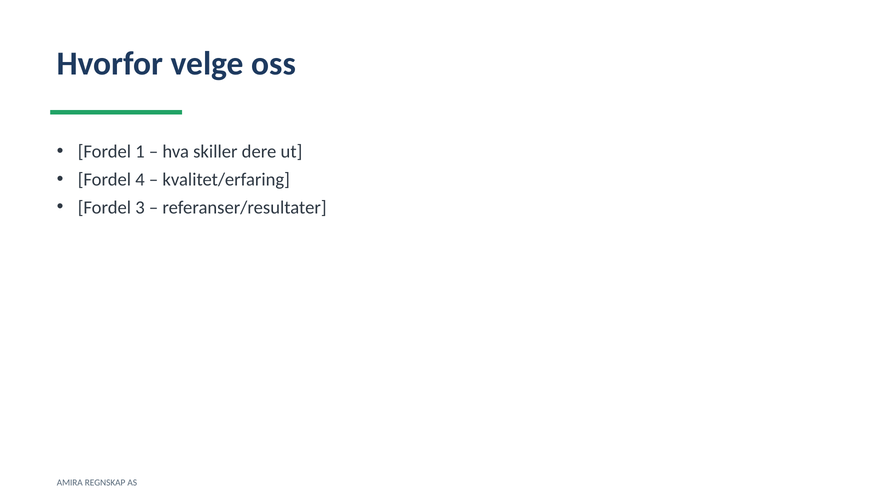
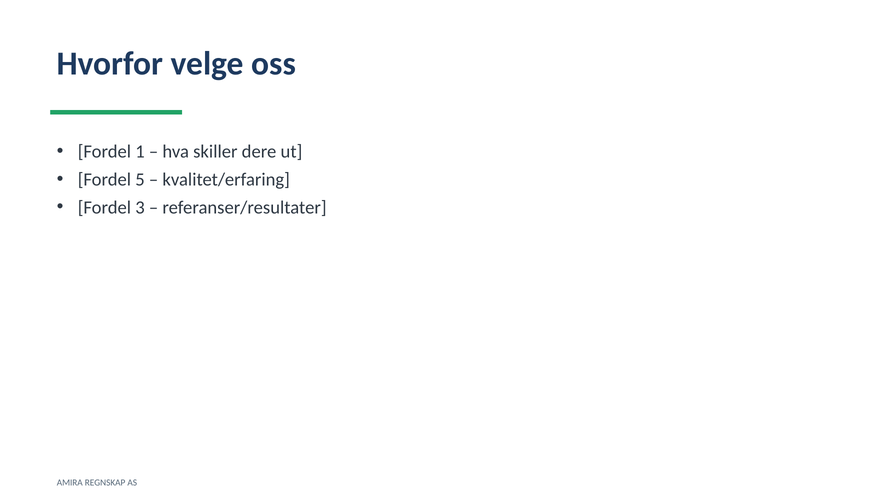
4: 4 -> 5
